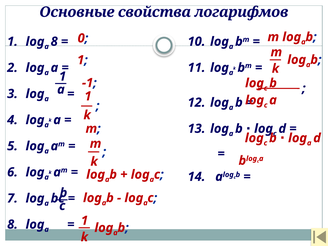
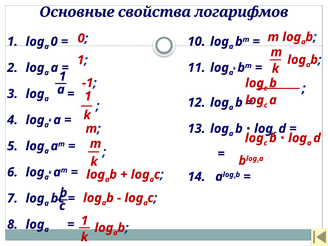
a 8: 8 -> 0
